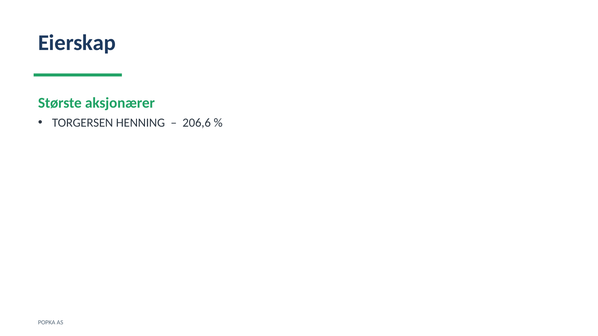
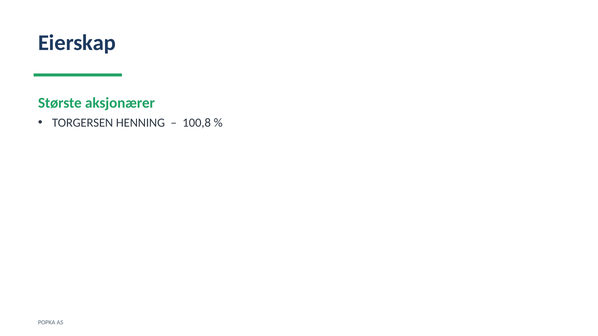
206,6: 206,6 -> 100,8
